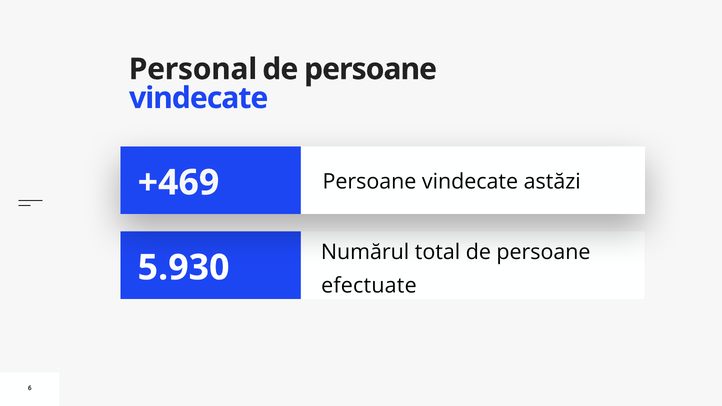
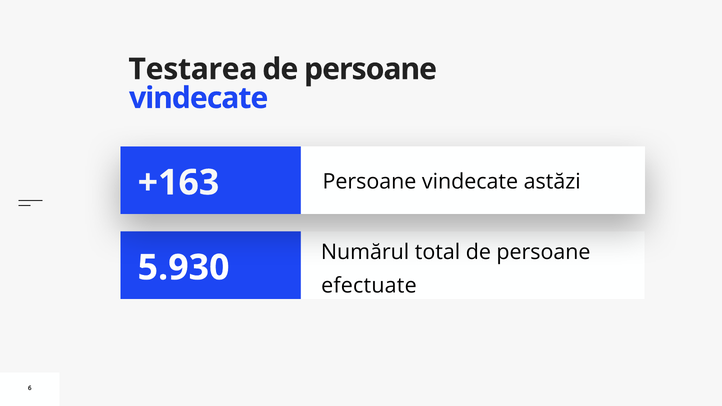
Personal: Personal -> Testarea
+469: +469 -> +163
